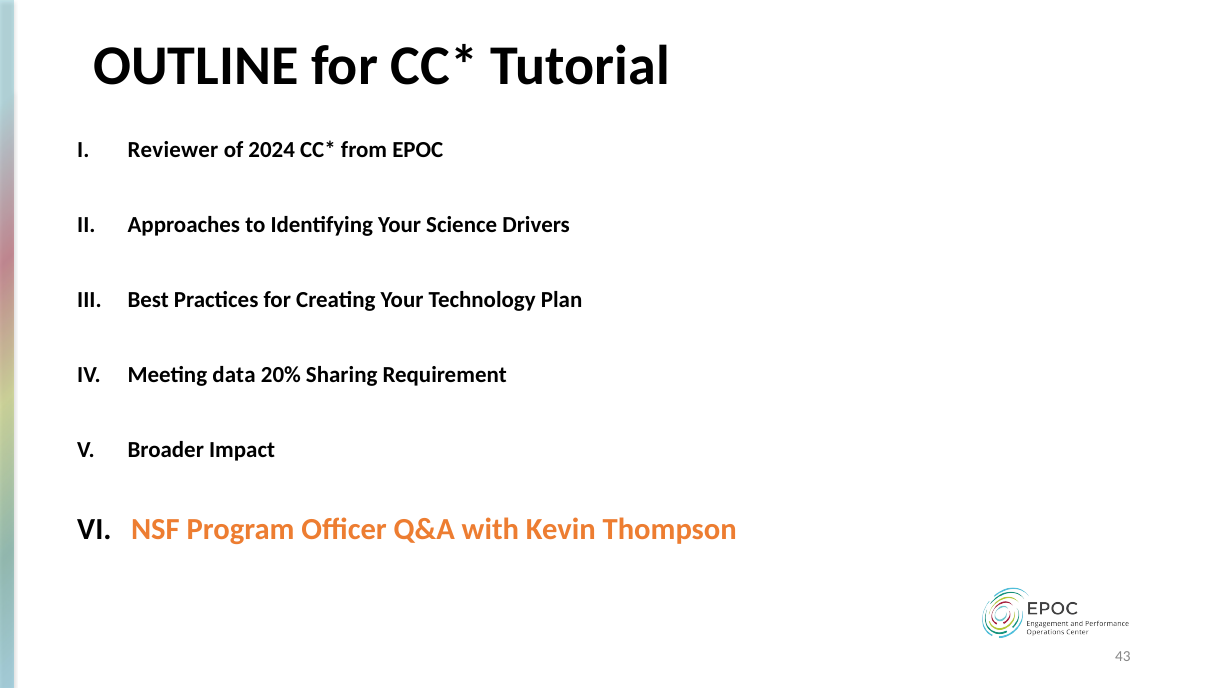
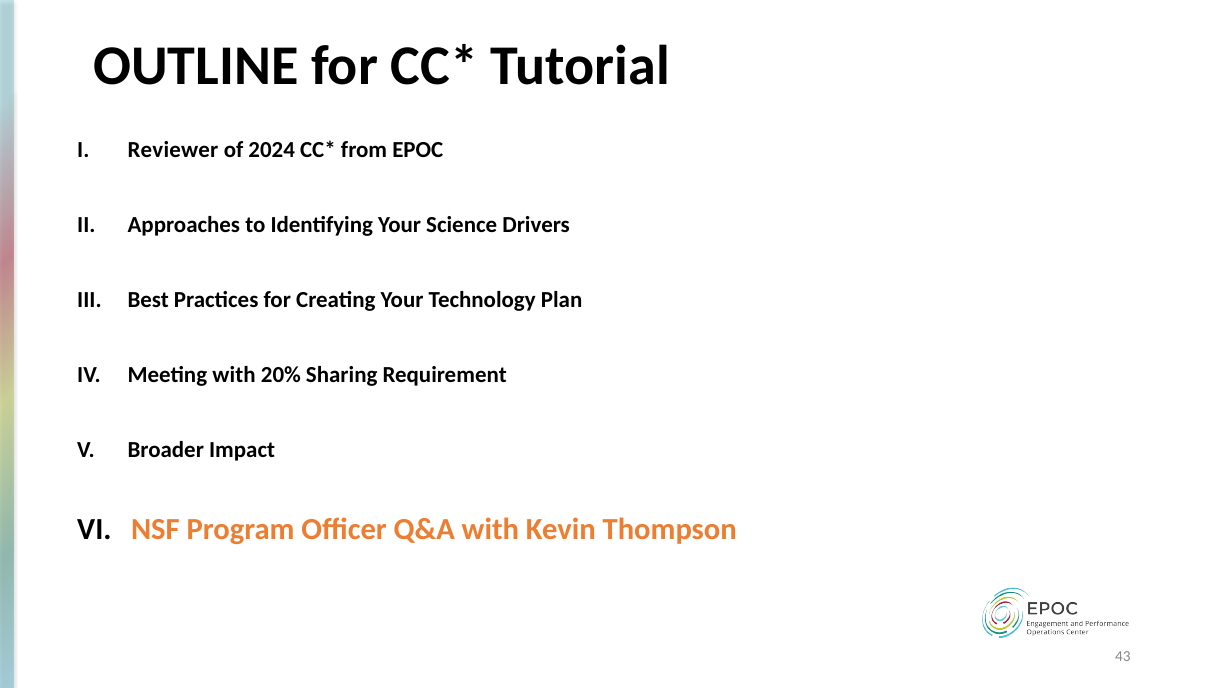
Meeting data: data -> with
